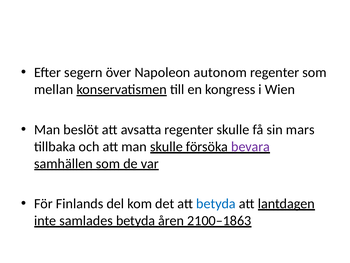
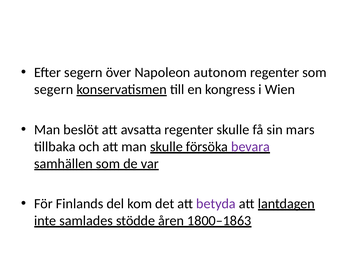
mellan at (54, 89): mellan -> segern
betyda at (216, 203) colour: blue -> purple
samlades betyda: betyda -> stödde
2100–1863: 2100–1863 -> 1800–1863
